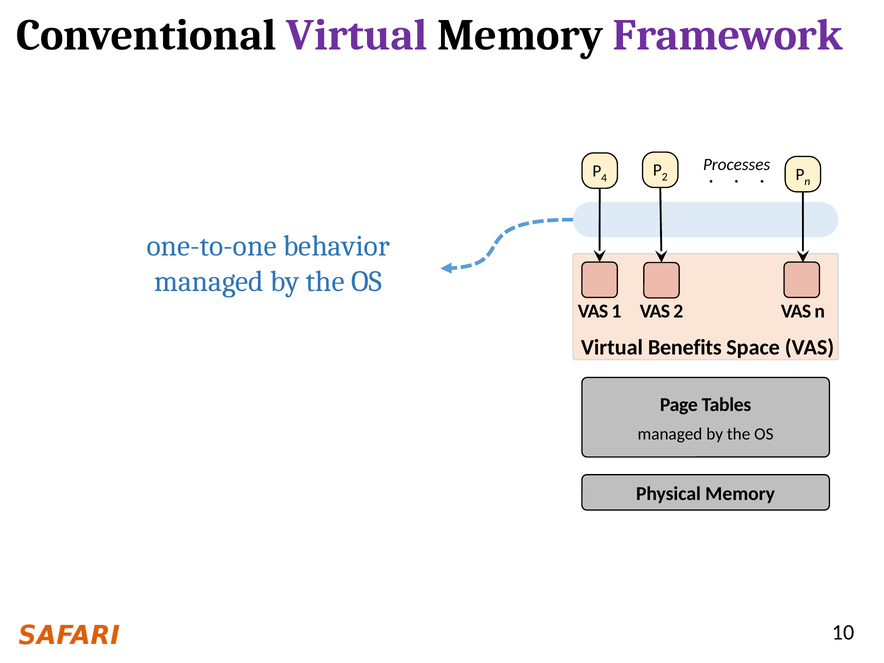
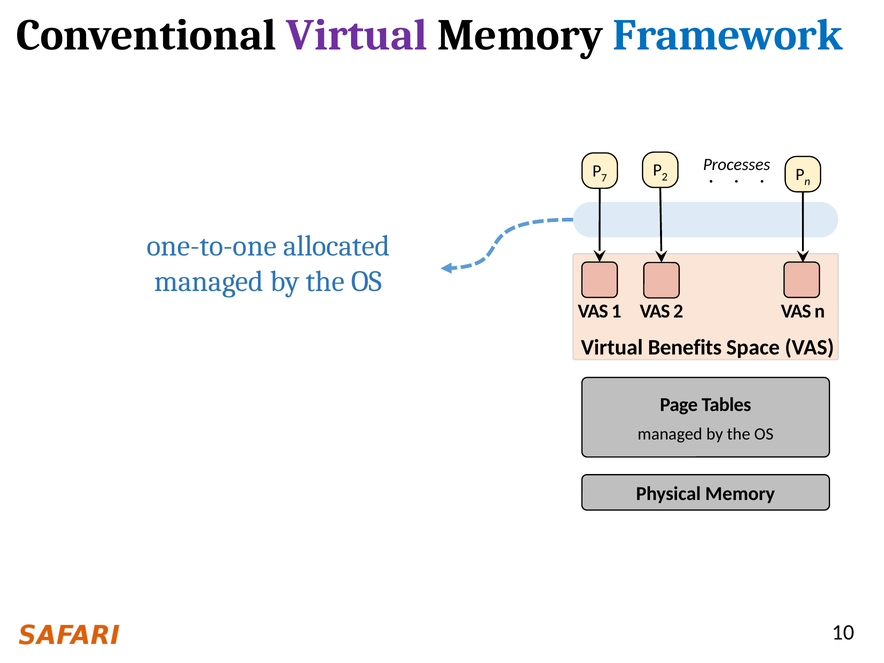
Framework colour: purple -> blue
4: 4 -> 7
behavior: behavior -> allocated
